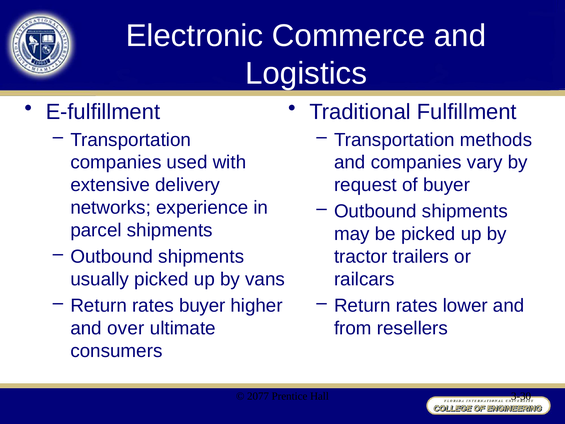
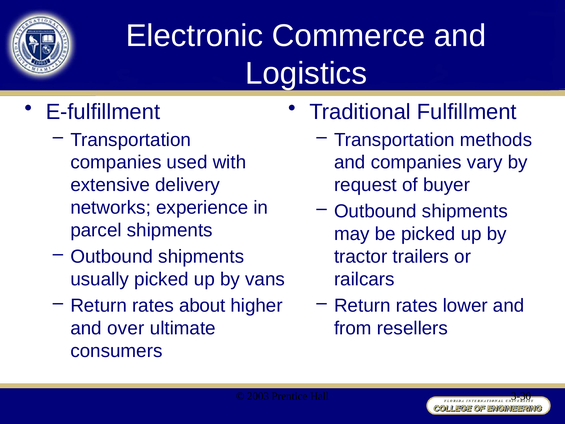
rates buyer: buyer -> about
2077: 2077 -> 2003
